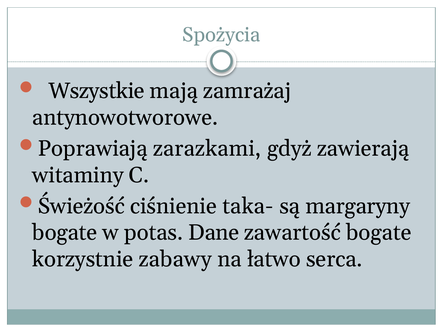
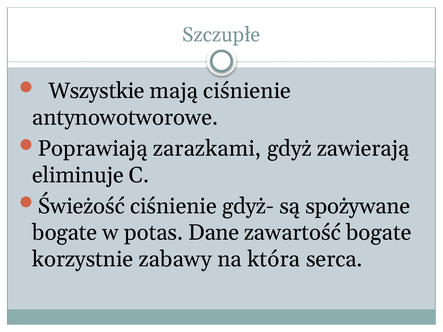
Spożycia: Spożycia -> Szczupłe
mają zamrażaj: zamrażaj -> ciśnienie
witaminy: witaminy -> eliminuje
taka-: taka- -> gdyż-
margaryny: margaryny -> spożywane
łatwo: łatwo -> która
